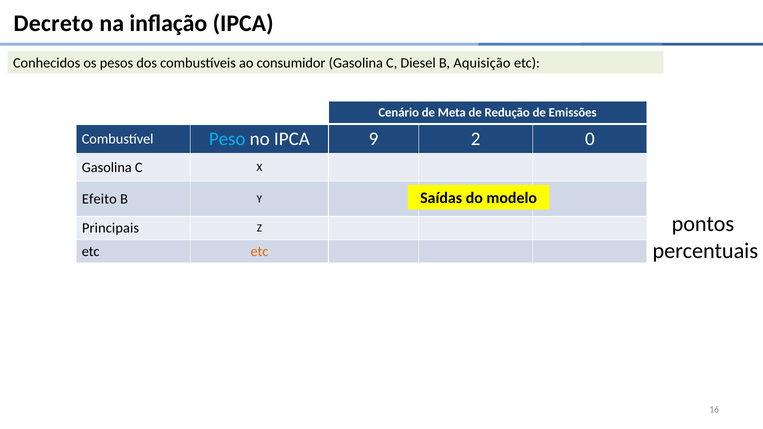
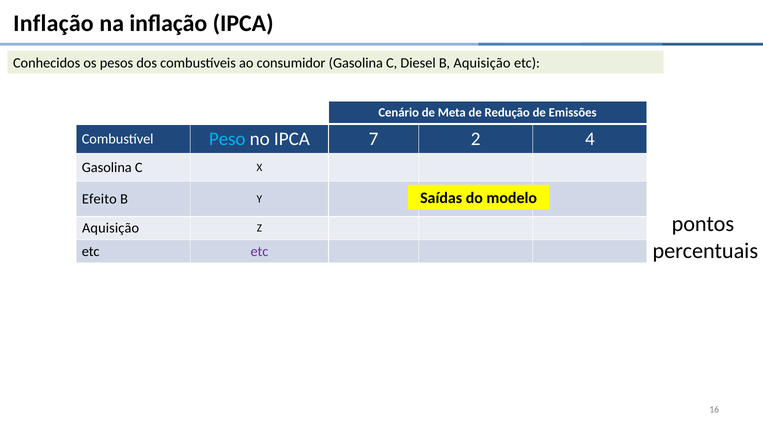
Decreto at (53, 23): Decreto -> Inflação
9: 9 -> 7
0: 0 -> 4
Principais at (111, 228): Principais -> Aquisição
etc at (259, 252) colour: orange -> purple
